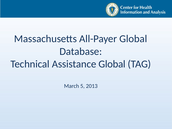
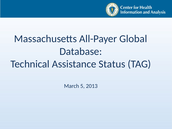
Assistance Global: Global -> Status
